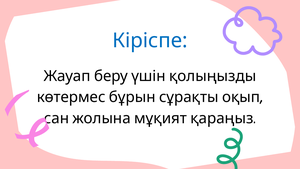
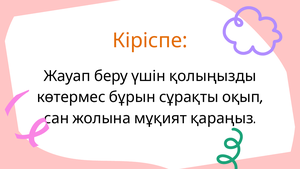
Кіріспе colour: blue -> orange
